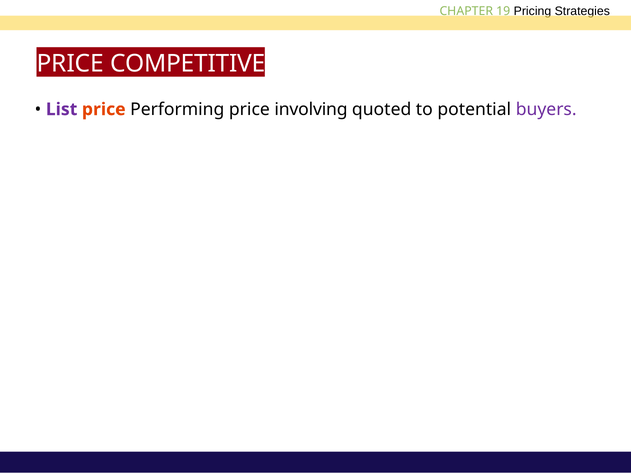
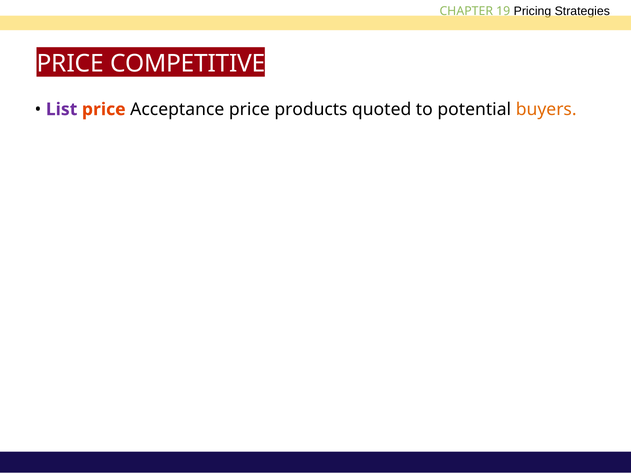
Performing: Performing -> Acceptance
involving: involving -> products
buyers colour: purple -> orange
